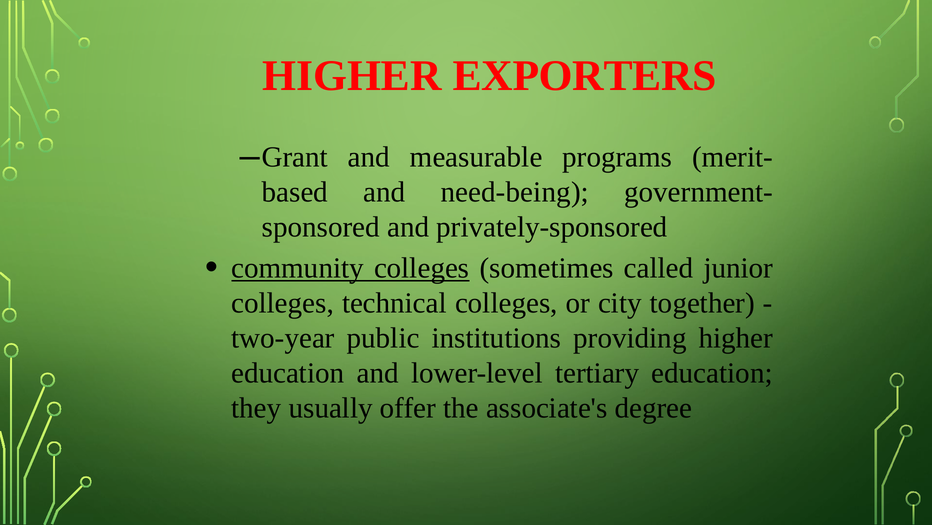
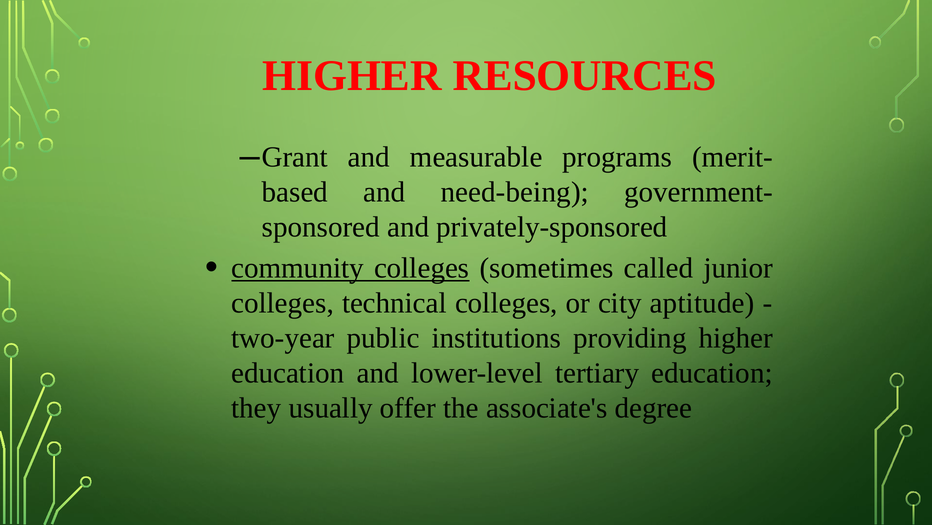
EXPORTERS: EXPORTERS -> RESOURCES
together: together -> aptitude
